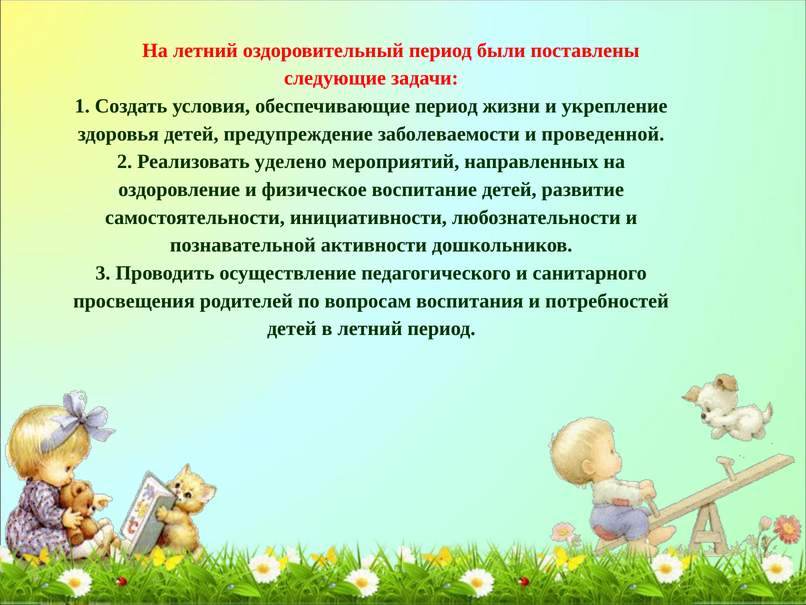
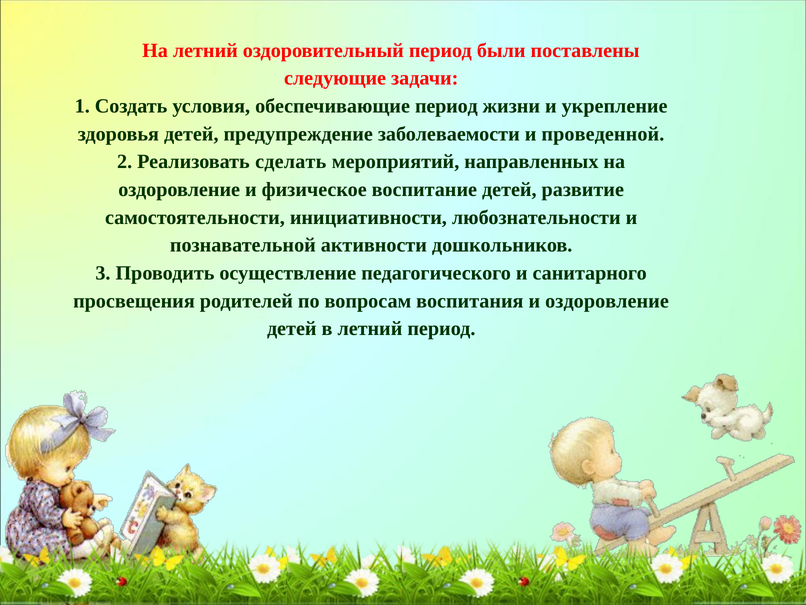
уделено: уделено -> сделать
и потребностей: потребностей -> оздоровление
